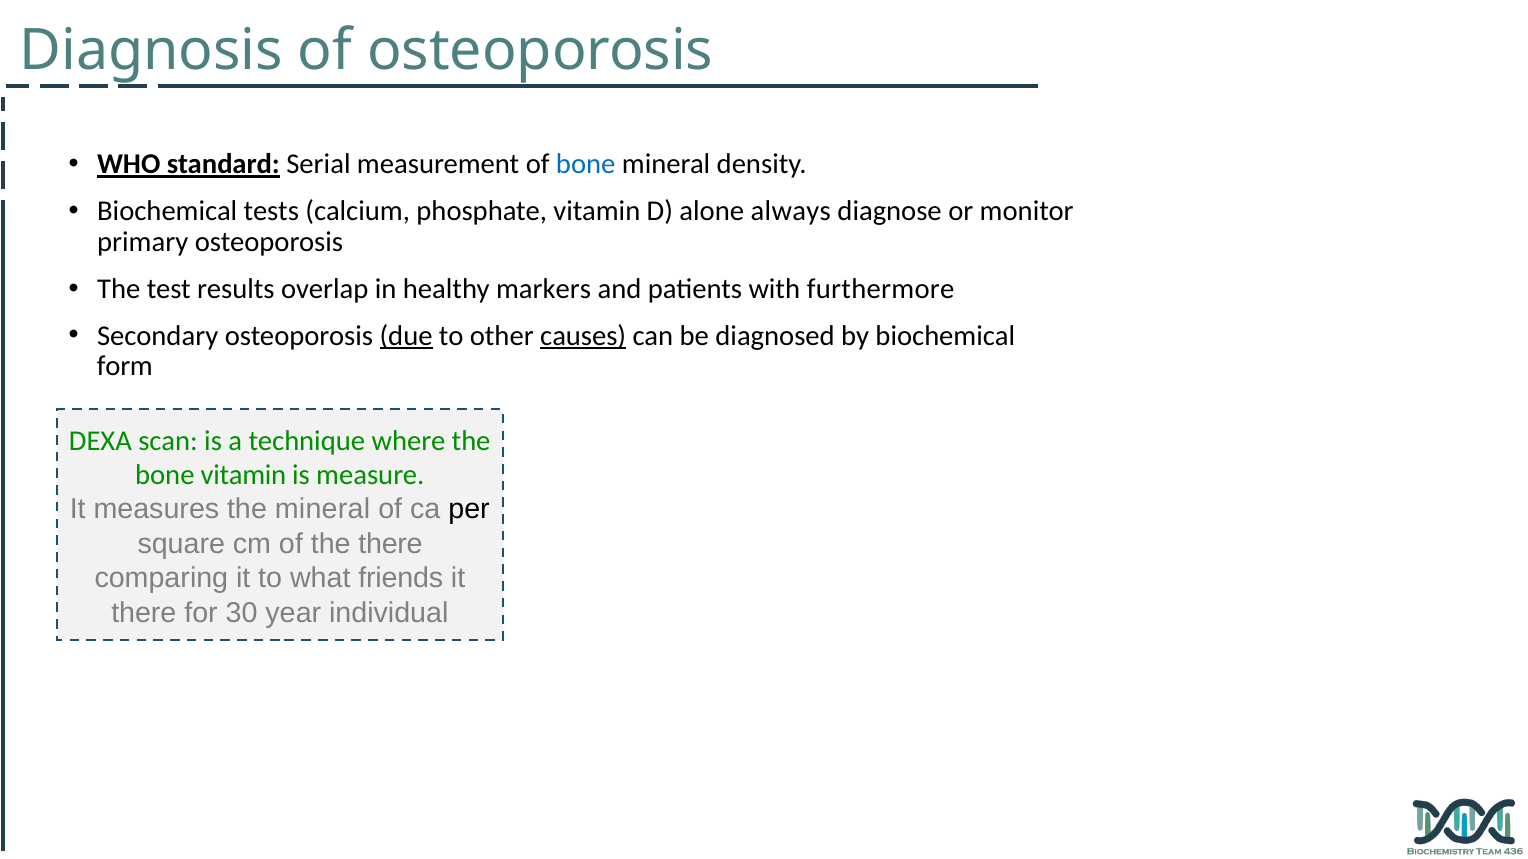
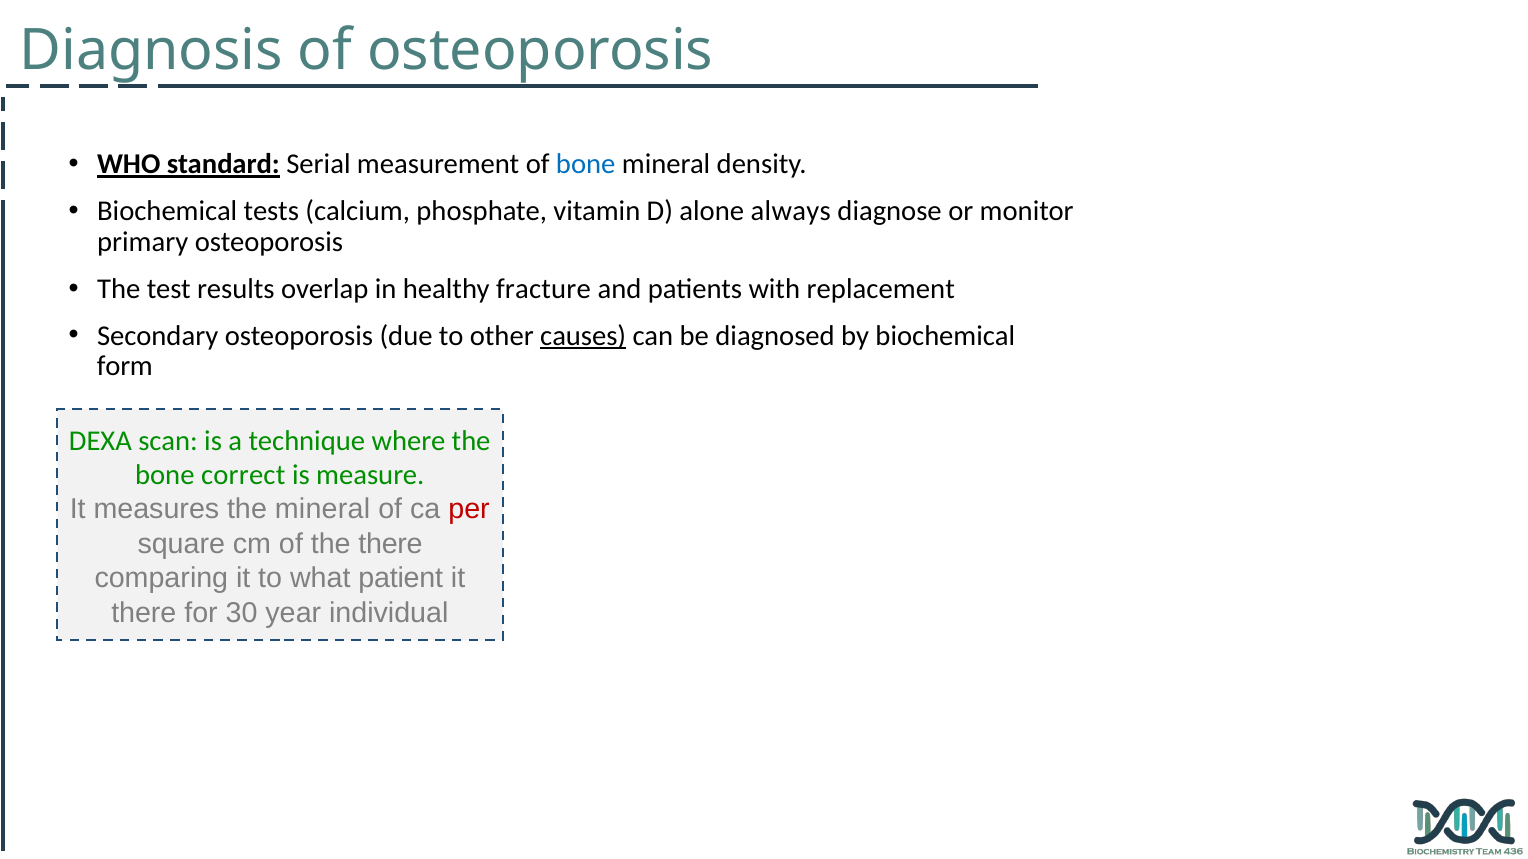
markers: markers -> fracture
furthermore: furthermore -> replacement
due underline: present -> none
bone vitamin: vitamin -> correct
per colour: black -> red
friends: friends -> patient
